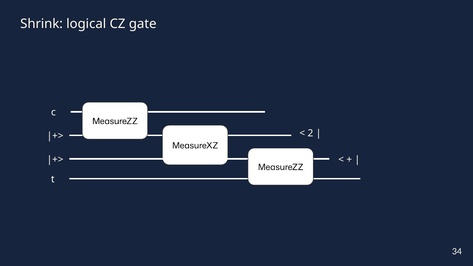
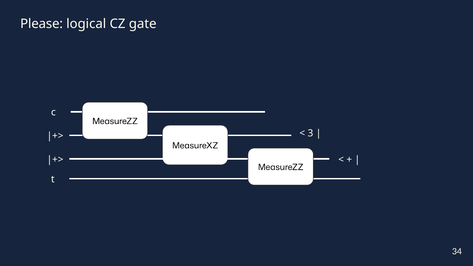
Shrink: Shrink -> Please
2: 2 -> 3
